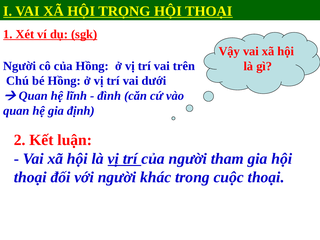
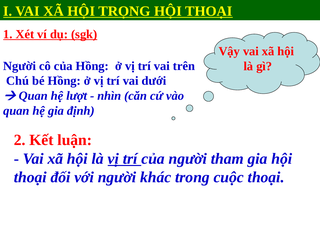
lĩnh: lĩnh -> lượt
đình: đình -> nhìn
